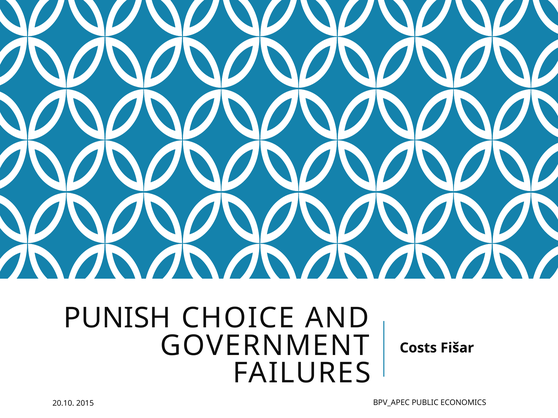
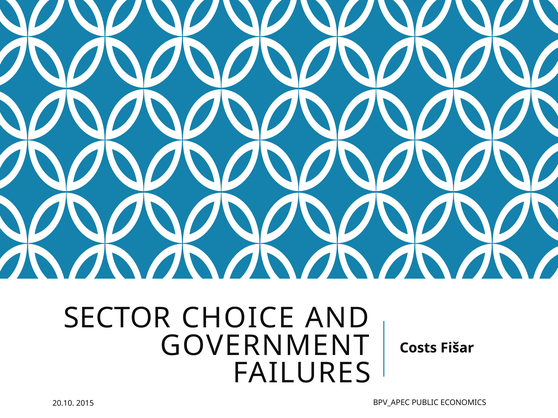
PUNISH: PUNISH -> SECTOR
